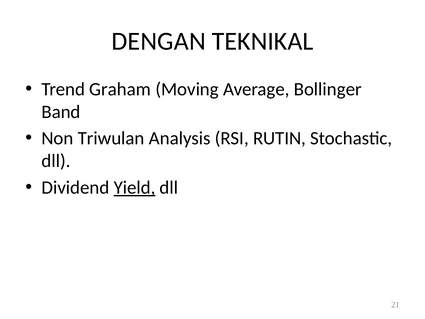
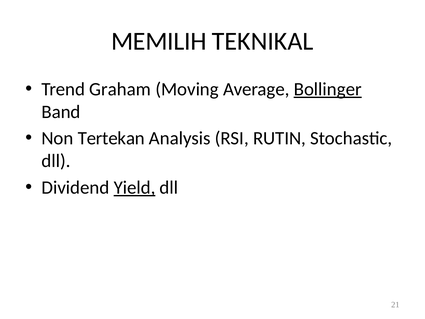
DENGAN: DENGAN -> MEMILIH
Bollinger underline: none -> present
Triwulan: Triwulan -> Tertekan
